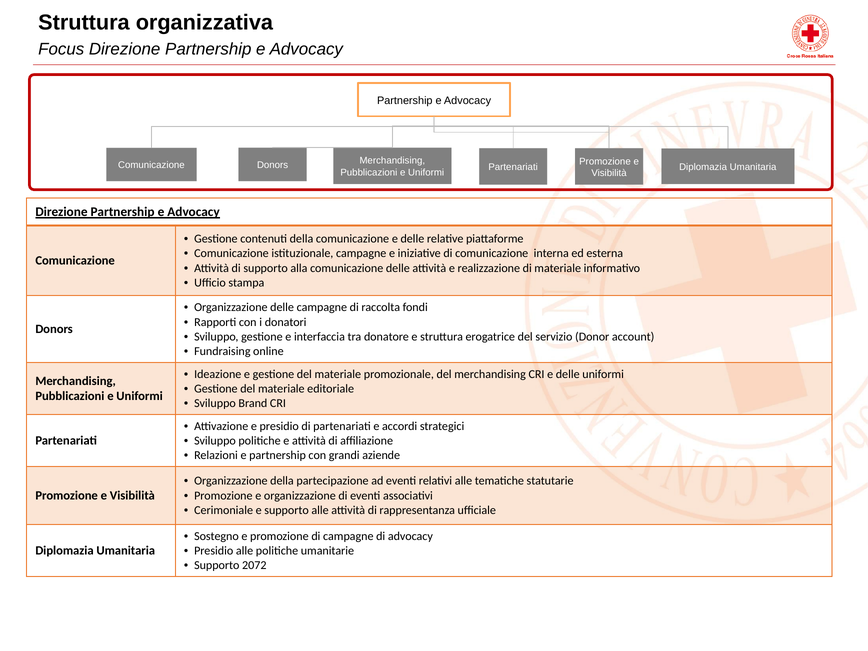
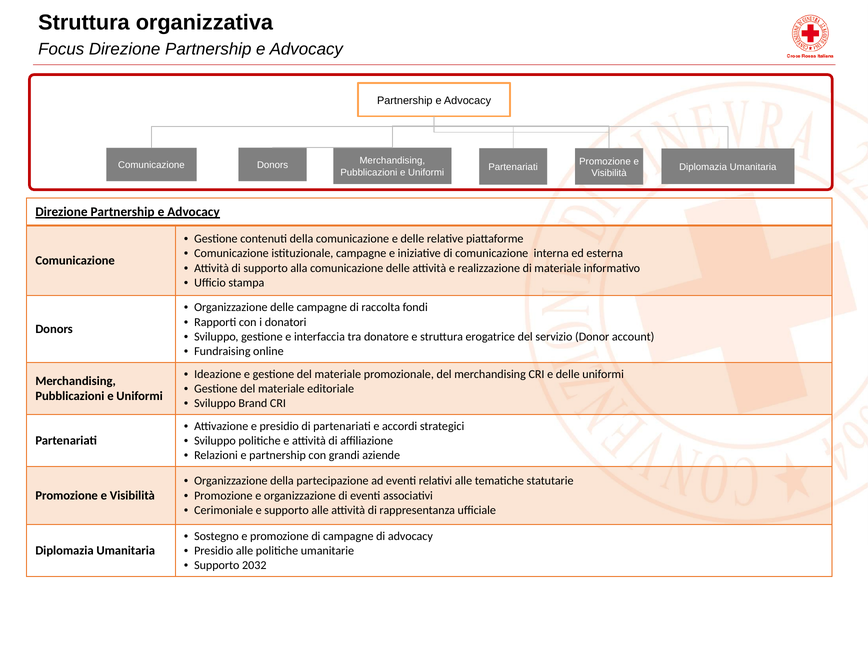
2072: 2072 -> 2032
